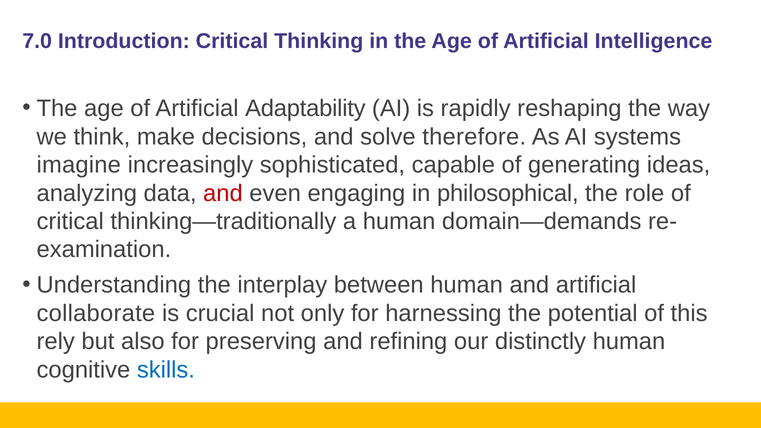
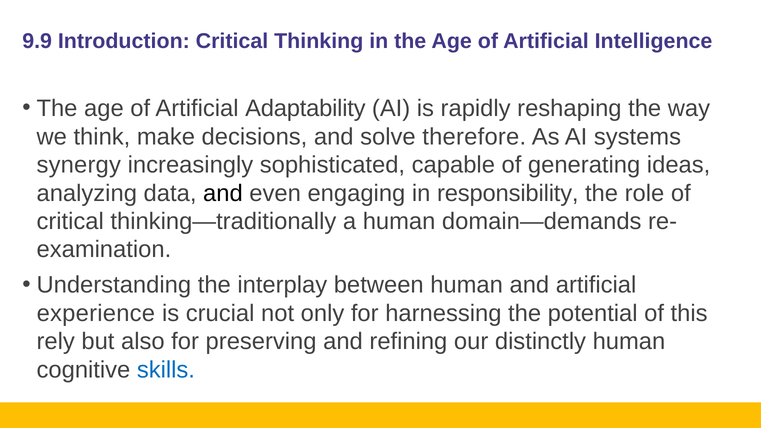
7.0: 7.0 -> 9.9
imagine: imagine -> synergy
and at (223, 193) colour: red -> black
philosophical: philosophical -> responsibility
collaborate: collaborate -> experience
